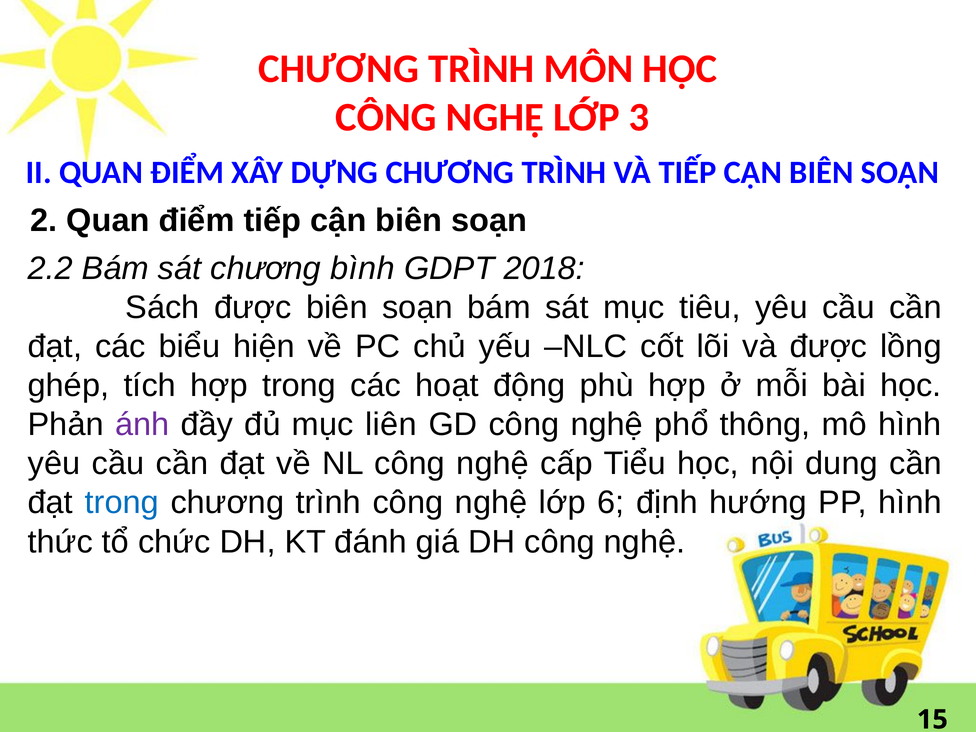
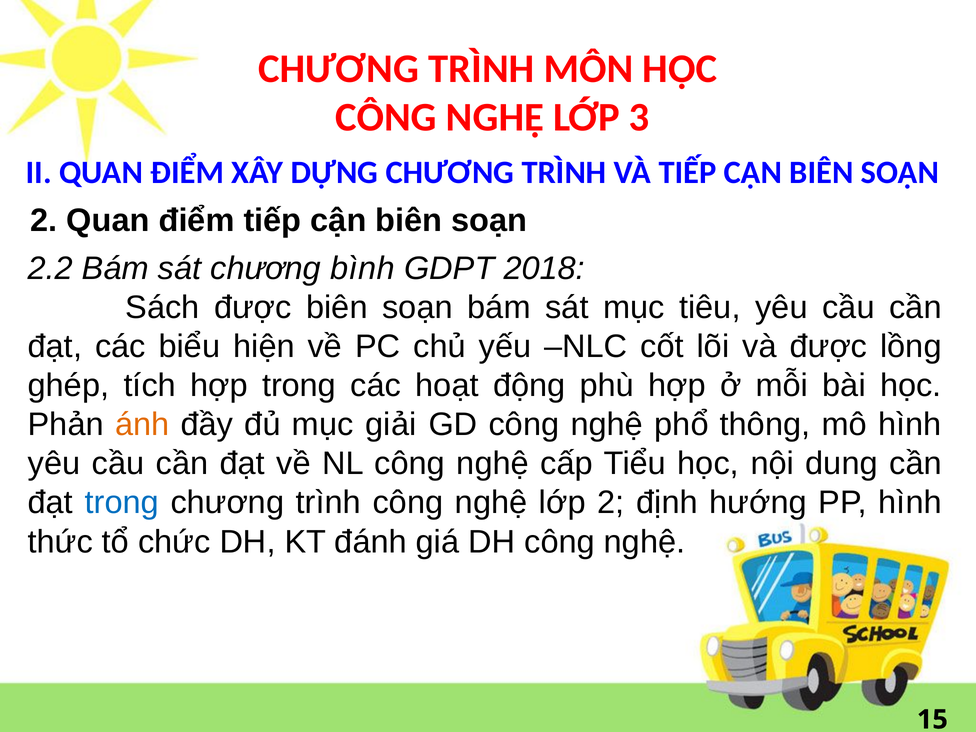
ánh colour: purple -> orange
liên: liên -> giải
lớp 6: 6 -> 2
